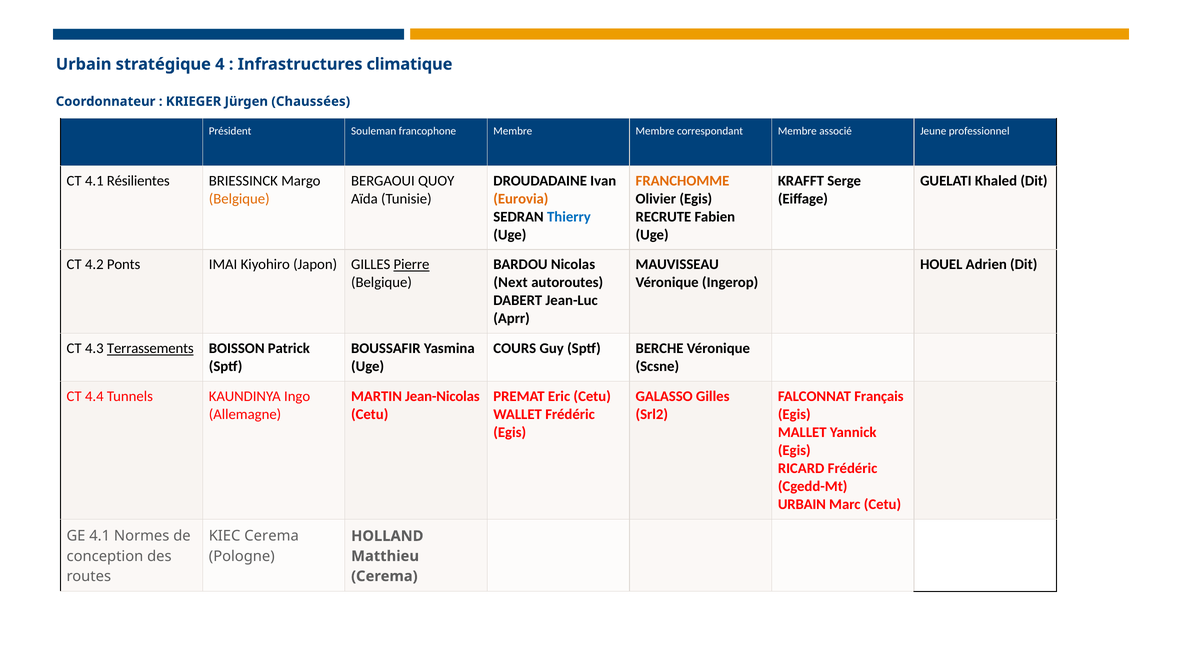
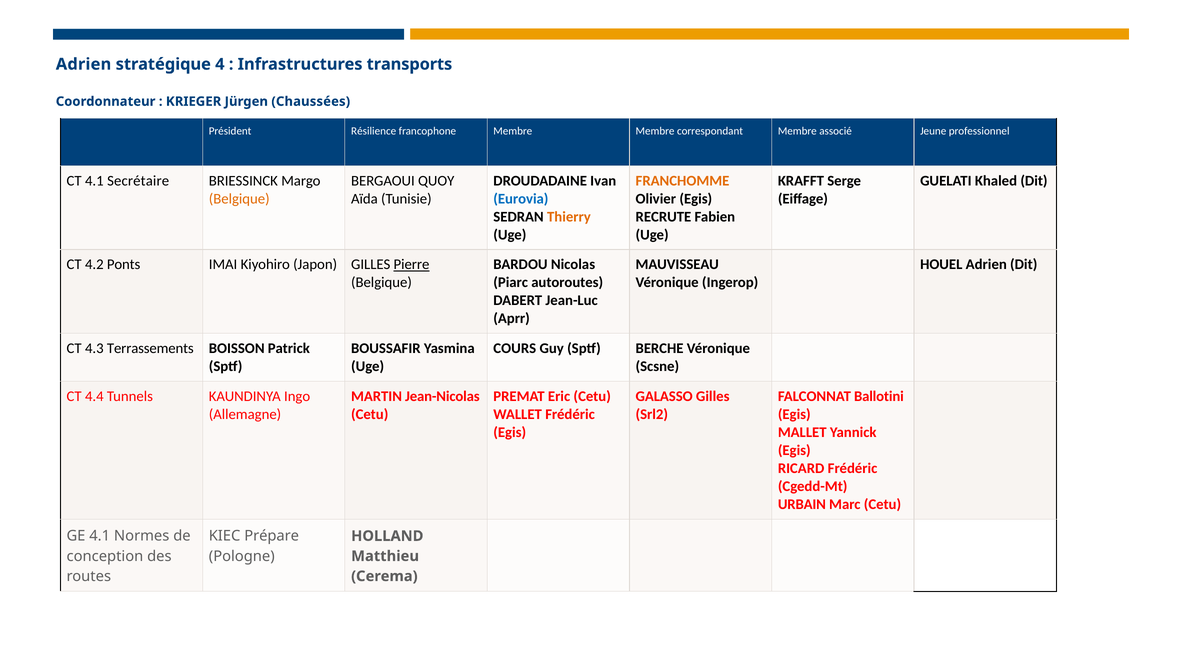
Urbain at (84, 64): Urbain -> Adrien
climatique: climatique -> transports
Souleman: Souleman -> Résilience
Résilientes: Résilientes -> Secrétaire
Eurovia colour: orange -> blue
Thierry colour: blue -> orange
Next: Next -> Piarc
Terrassements underline: present -> none
Français: Français -> Ballotini
KIEC Cerema: Cerema -> Prépare
